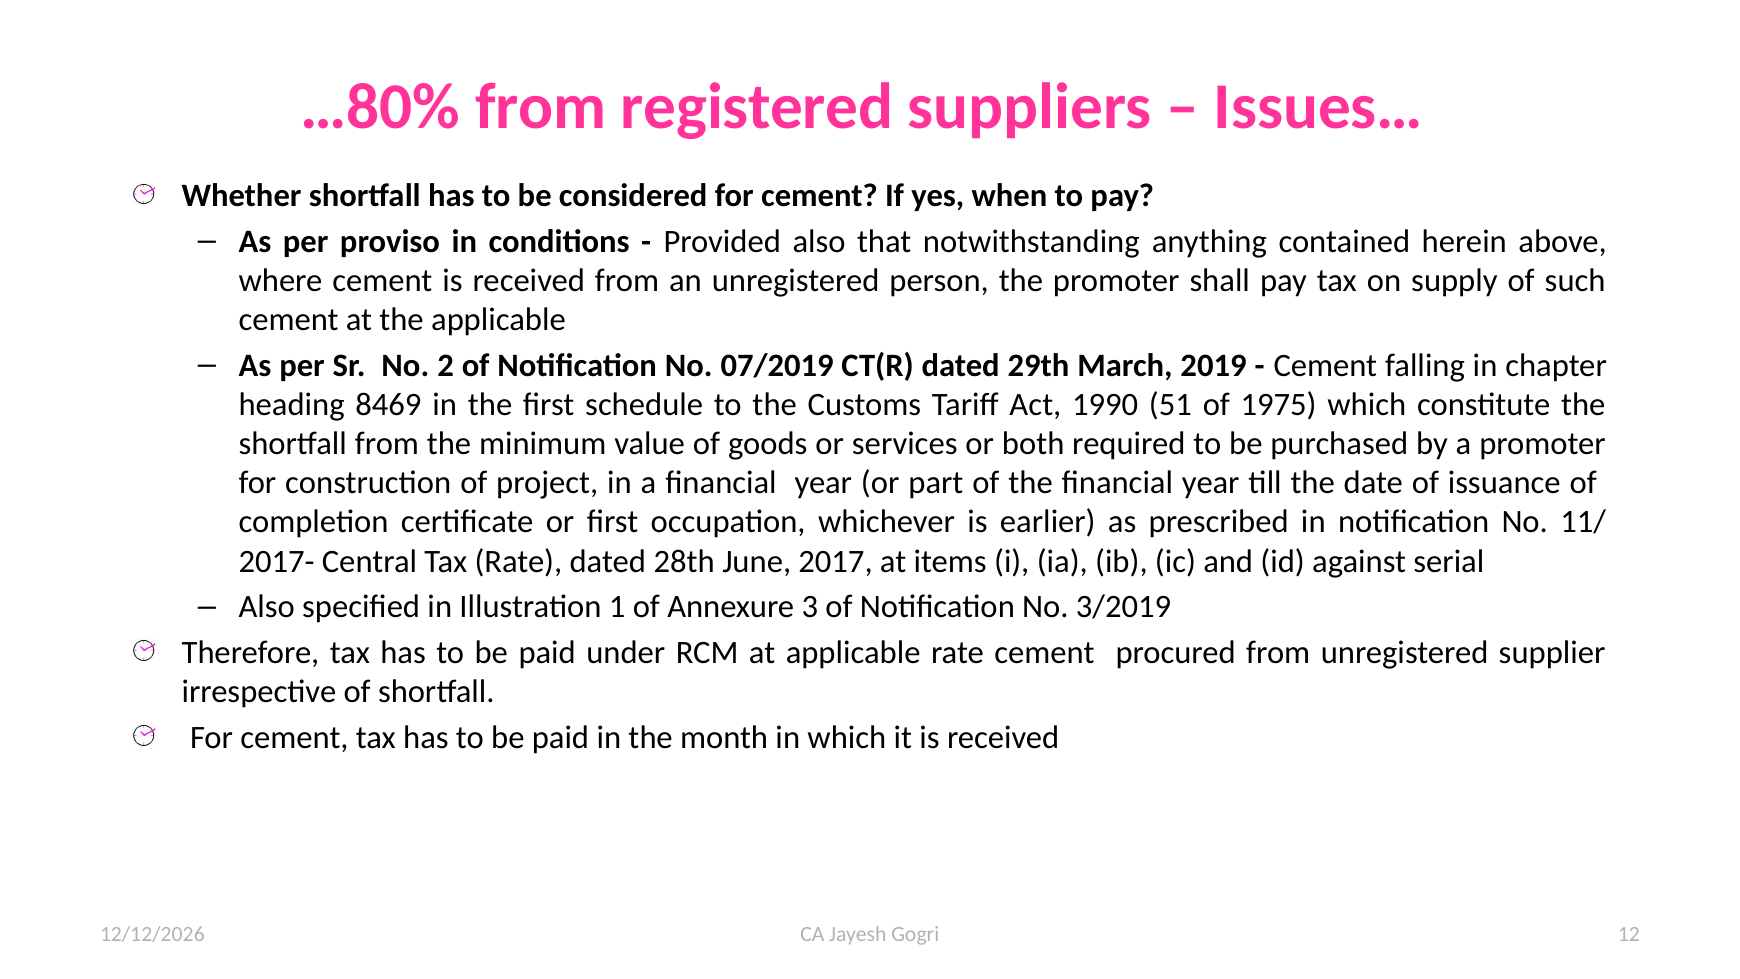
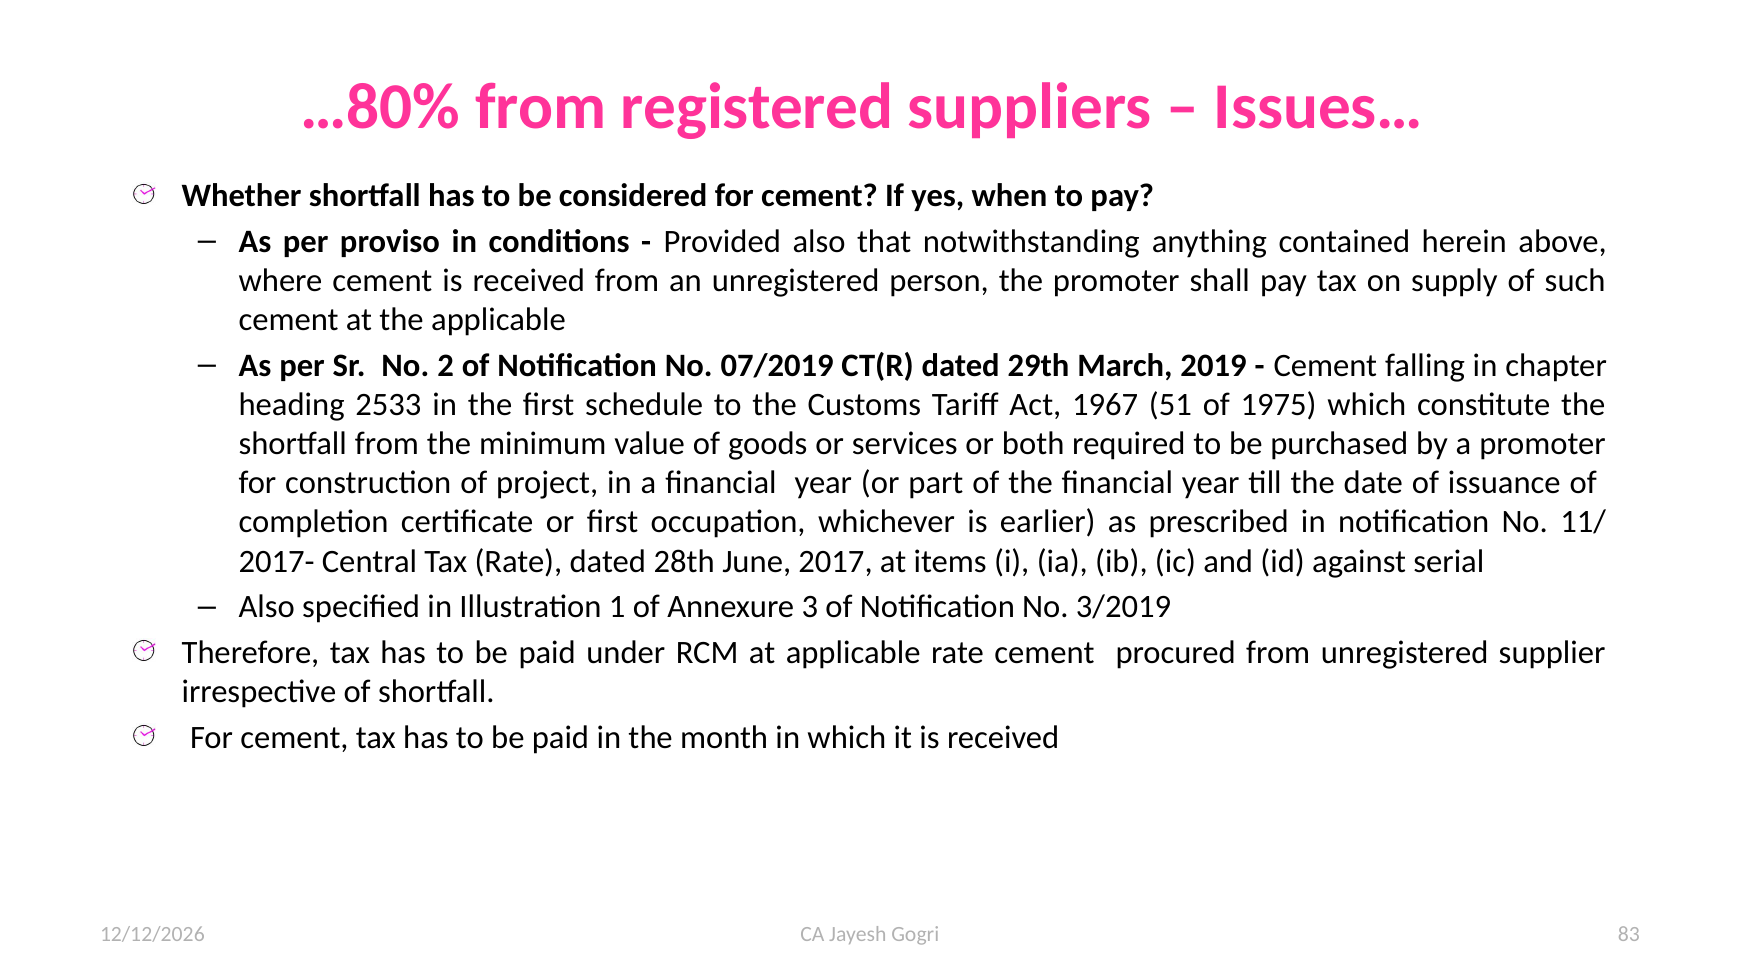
8469: 8469 -> 2533
1990: 1990 -> 1967
12: 12 -> 83
